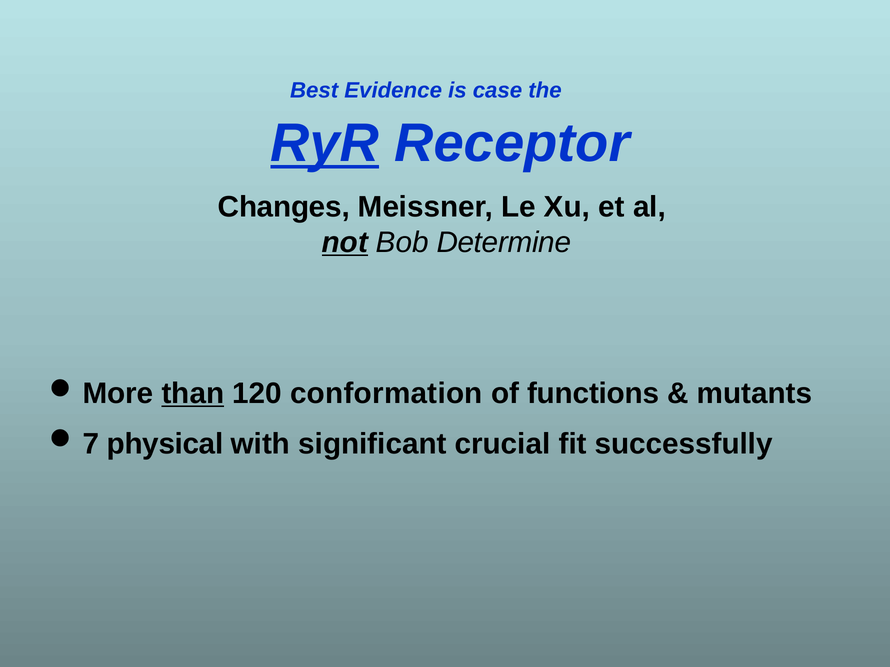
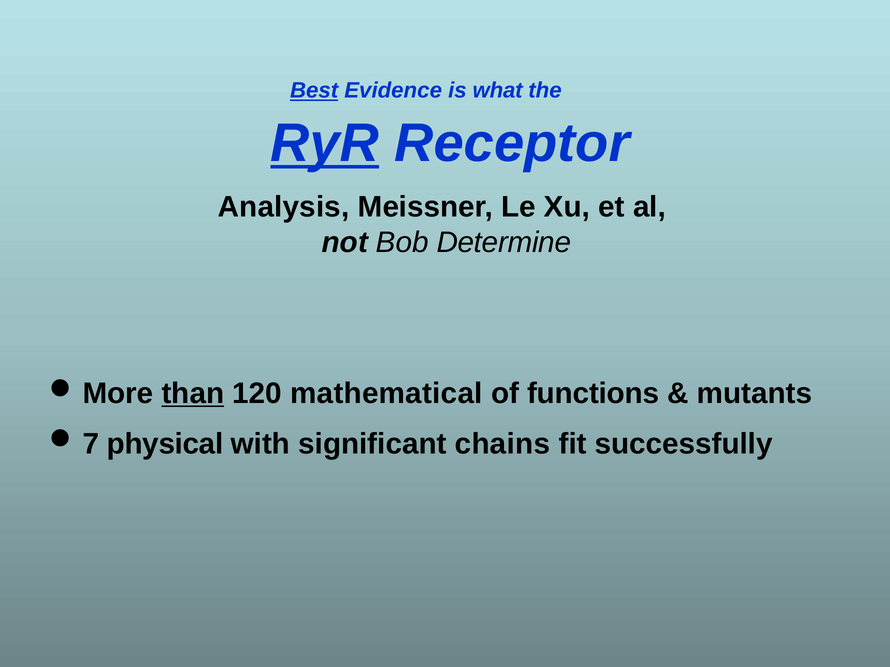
Best underline: none -> present
case: case -> what
Changes: Changes -> Analysis
not underline: present -> none
conformation: conformation -> mathematical
crucial: crucial -> chains
